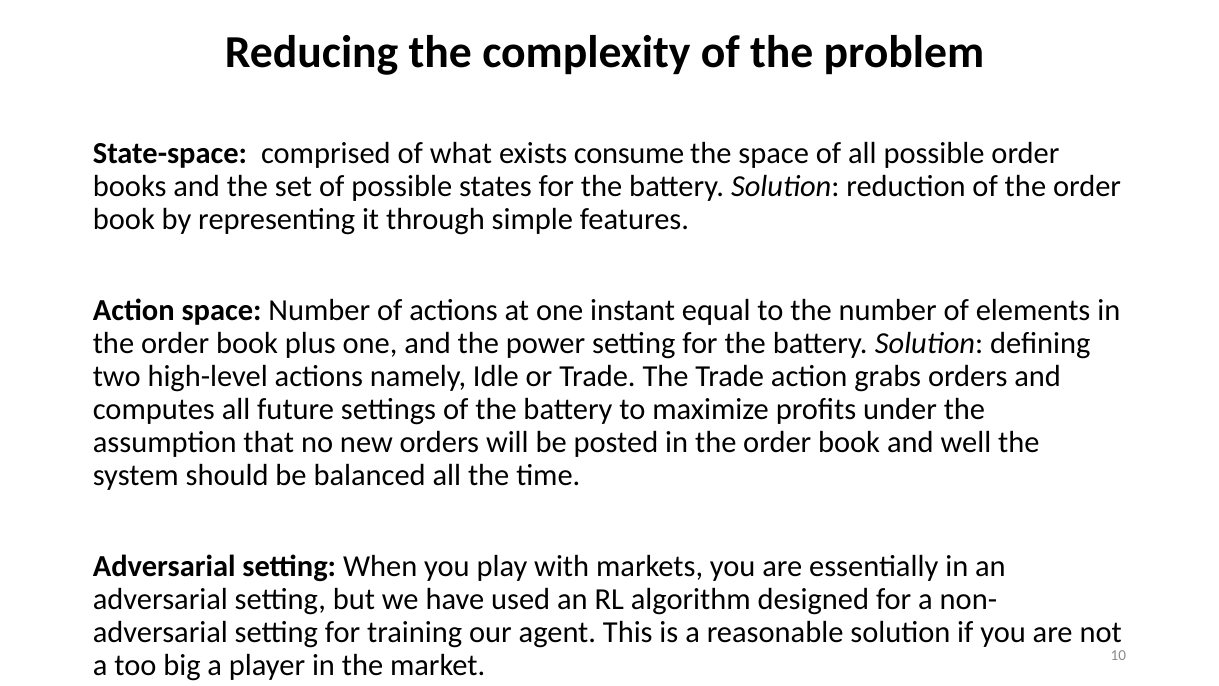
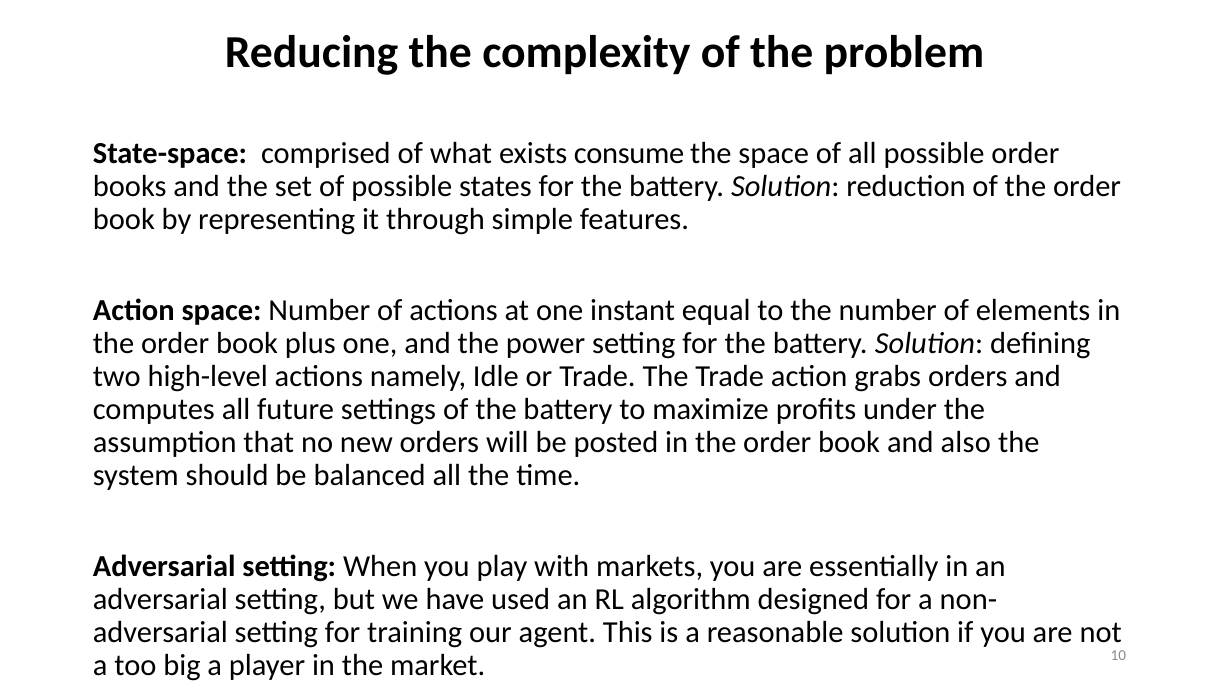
well: well -> also
